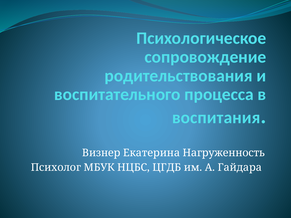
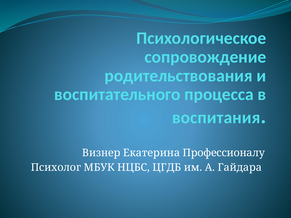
Нагруженность: Нагруженность -> Профессионалу
